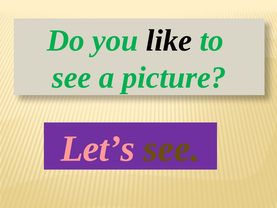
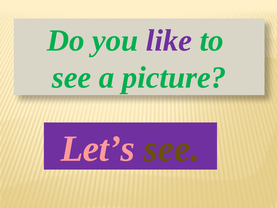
like colour: black -> purple
